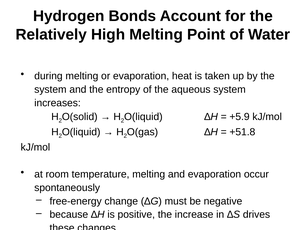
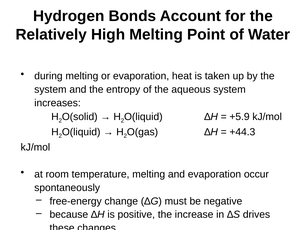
+51.8: +51.8 -> +44.3
